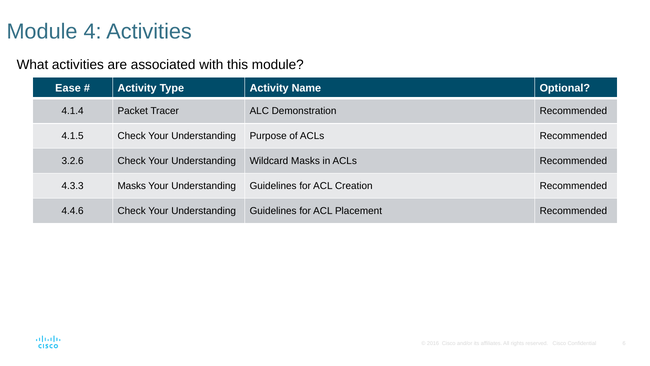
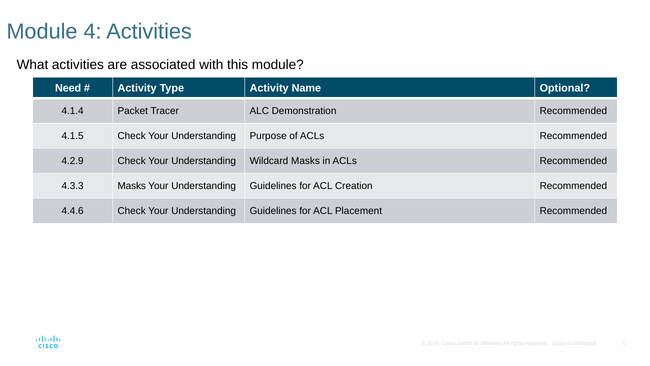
Ease: Ease -> Need
3.2.6: 3.2.6 -> 4.2.9
